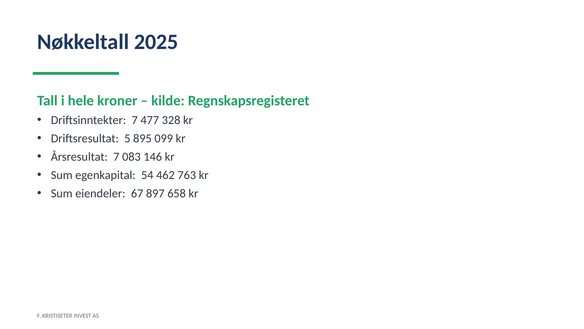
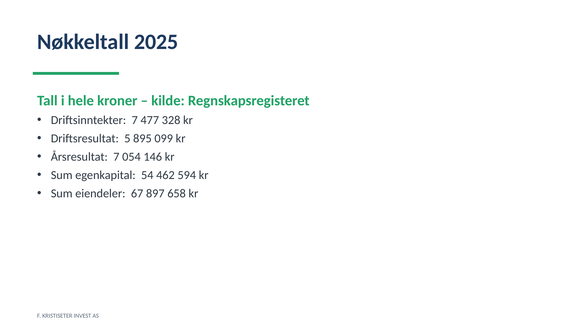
083: 083 -> 054
763: 763 -> 594
